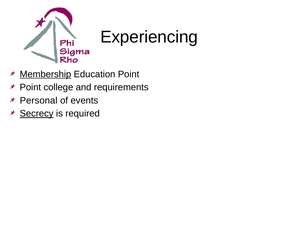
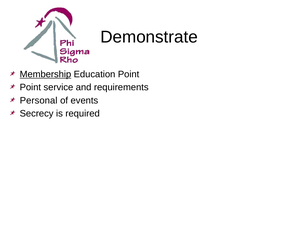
Experiencing: Experiencing -> Demonstrate
college: college -> service
Secrecy underline: present -> none
